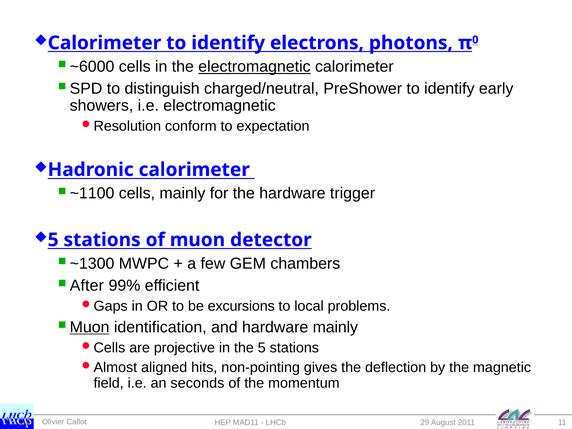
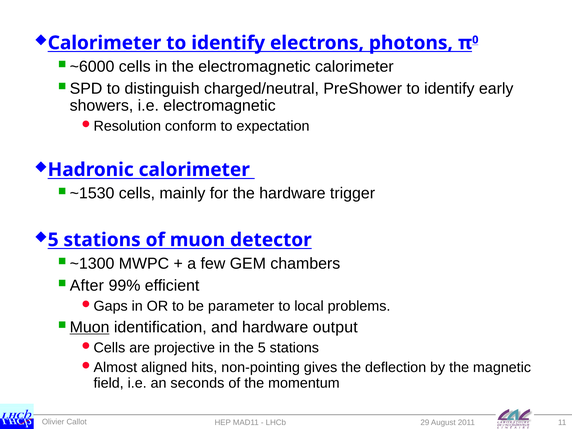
electromagnetic at (254, 67) underline: present -> none
~1100: ~1100 -> ~1530
excursions: excursions -> parameter
hardware mainly: mainly -> output
